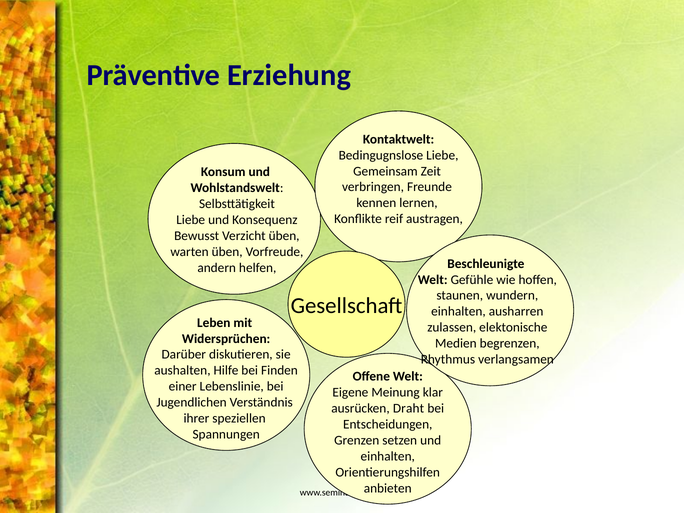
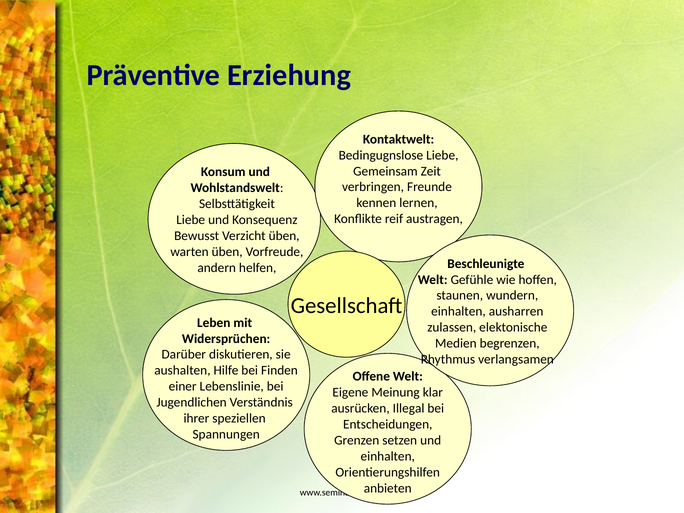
Draht: Draht -> Illegal
